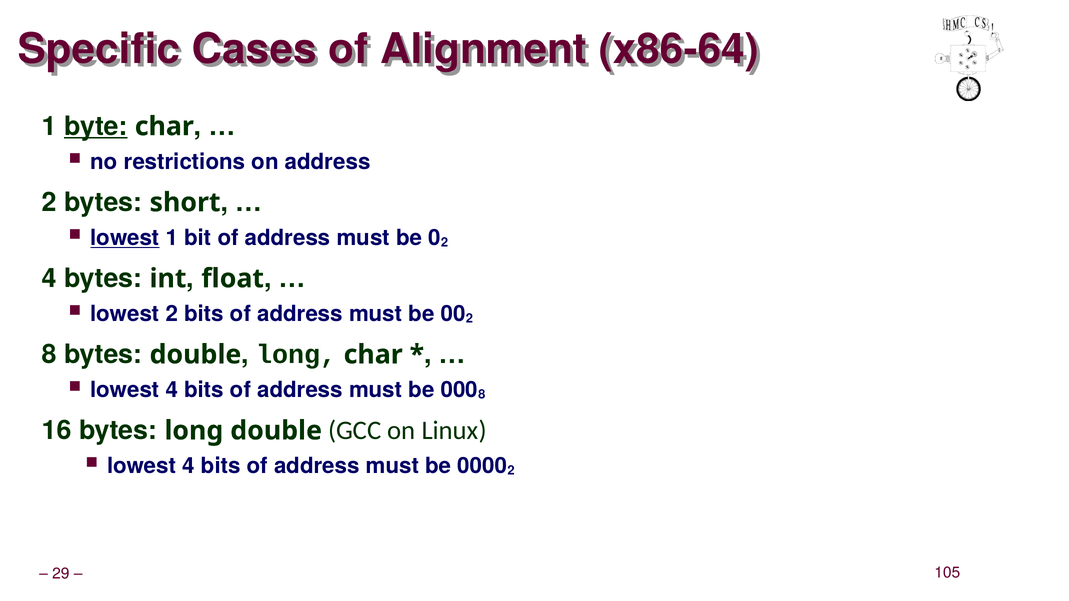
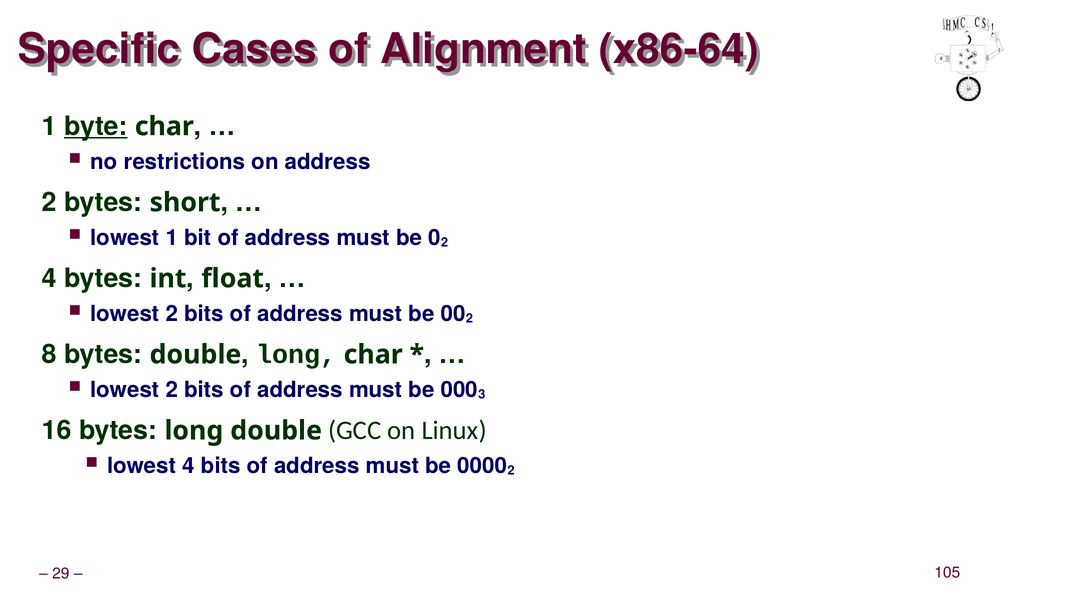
lowest at (125, 238) underline: present -> none
4 at (172, 390): 4 -> 2
8 at (482, 395): 8 -> 3
